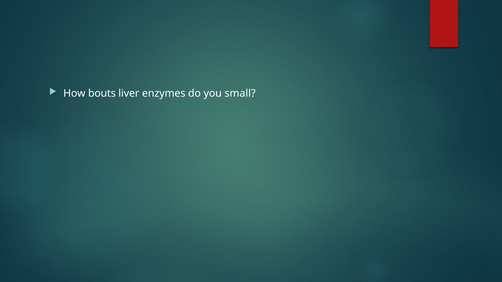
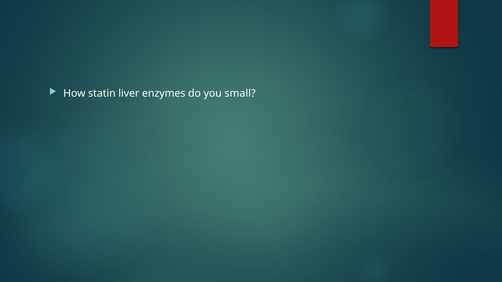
bouts: bouts -> statin
